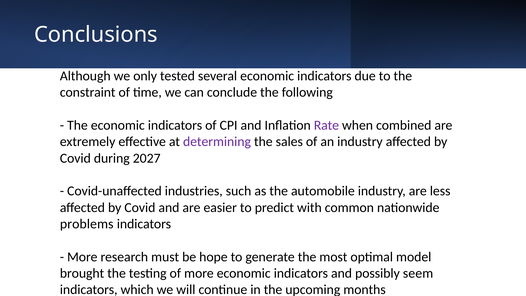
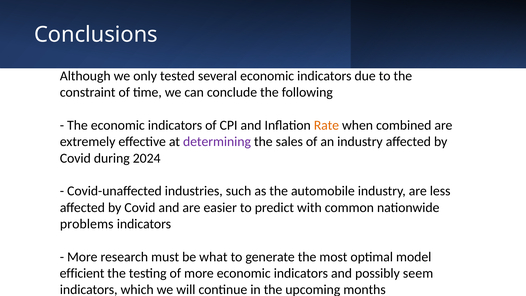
Rate colour: purple -> orange
2027: 2027 -> 2024
hope: hope -> what
brought: brought -> efficient
